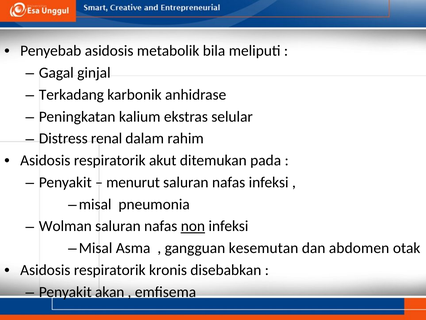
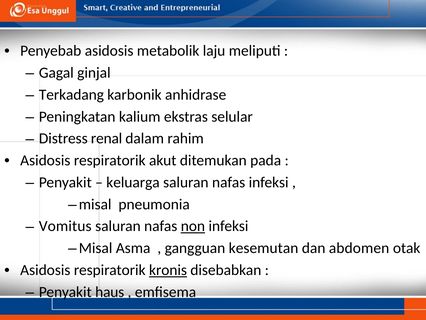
bila: bila -> laju
menurut: menurut -> keluarga
Wolman: Wolman -> Vomitus
kronis underline: none -> present
akan: akan -> haus
